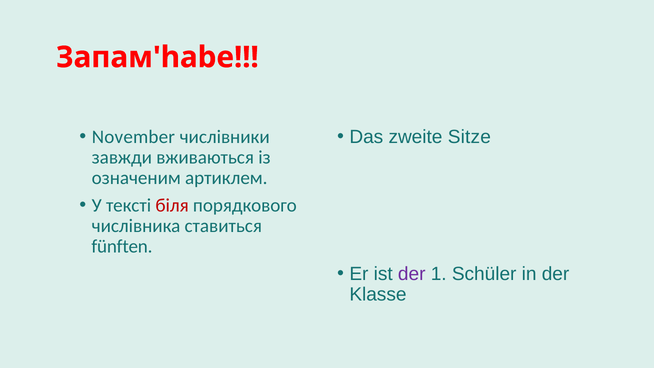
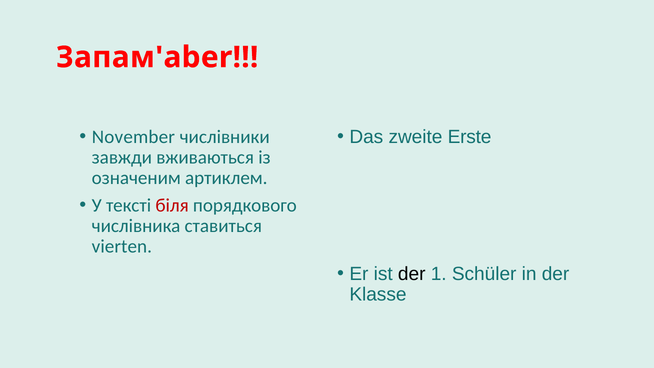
Запам'habe: Запам'habe -> Запам'aber
Sitze: Sitze -> Erste
fünften: fünften -> vierten
der at (412, 274) colour: purple -> black
